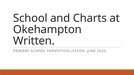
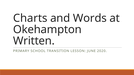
School at (30, 18): School -> Charts
Charts: Charts -> Words
